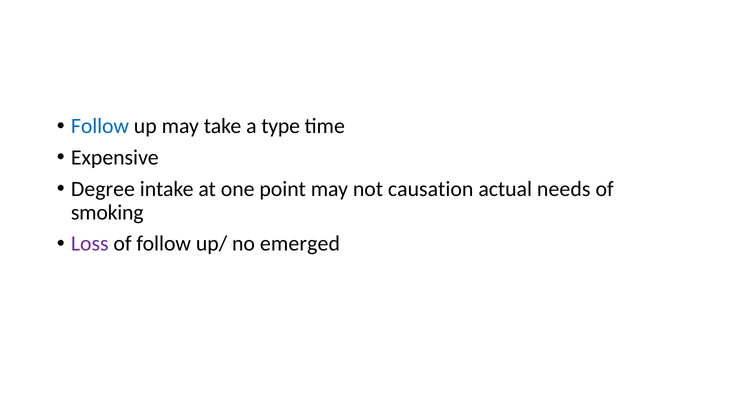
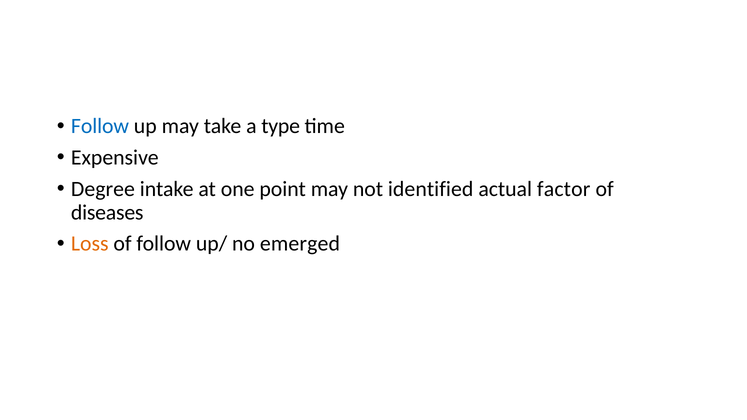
causation: causation -> identified
needs: needs -> factor
smoking: smoking -> diseases
Loss colour: purple -> orange
